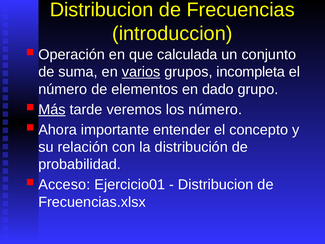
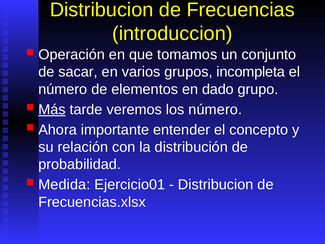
calculada: calculada -> tomamos
suma: suma -> sacar
varios underline: present -> none
Acceso: Acceso -> Medida
